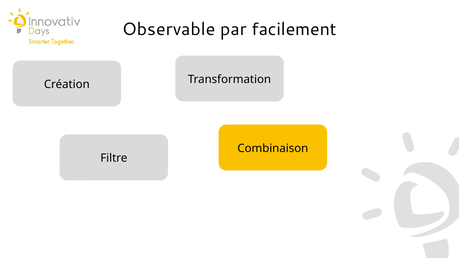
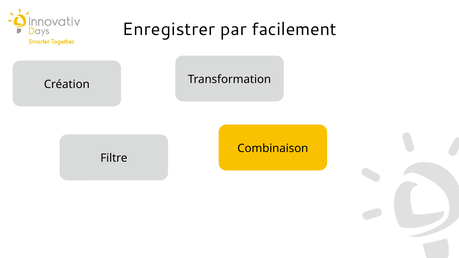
Observable: Observable -> Enregistrer
